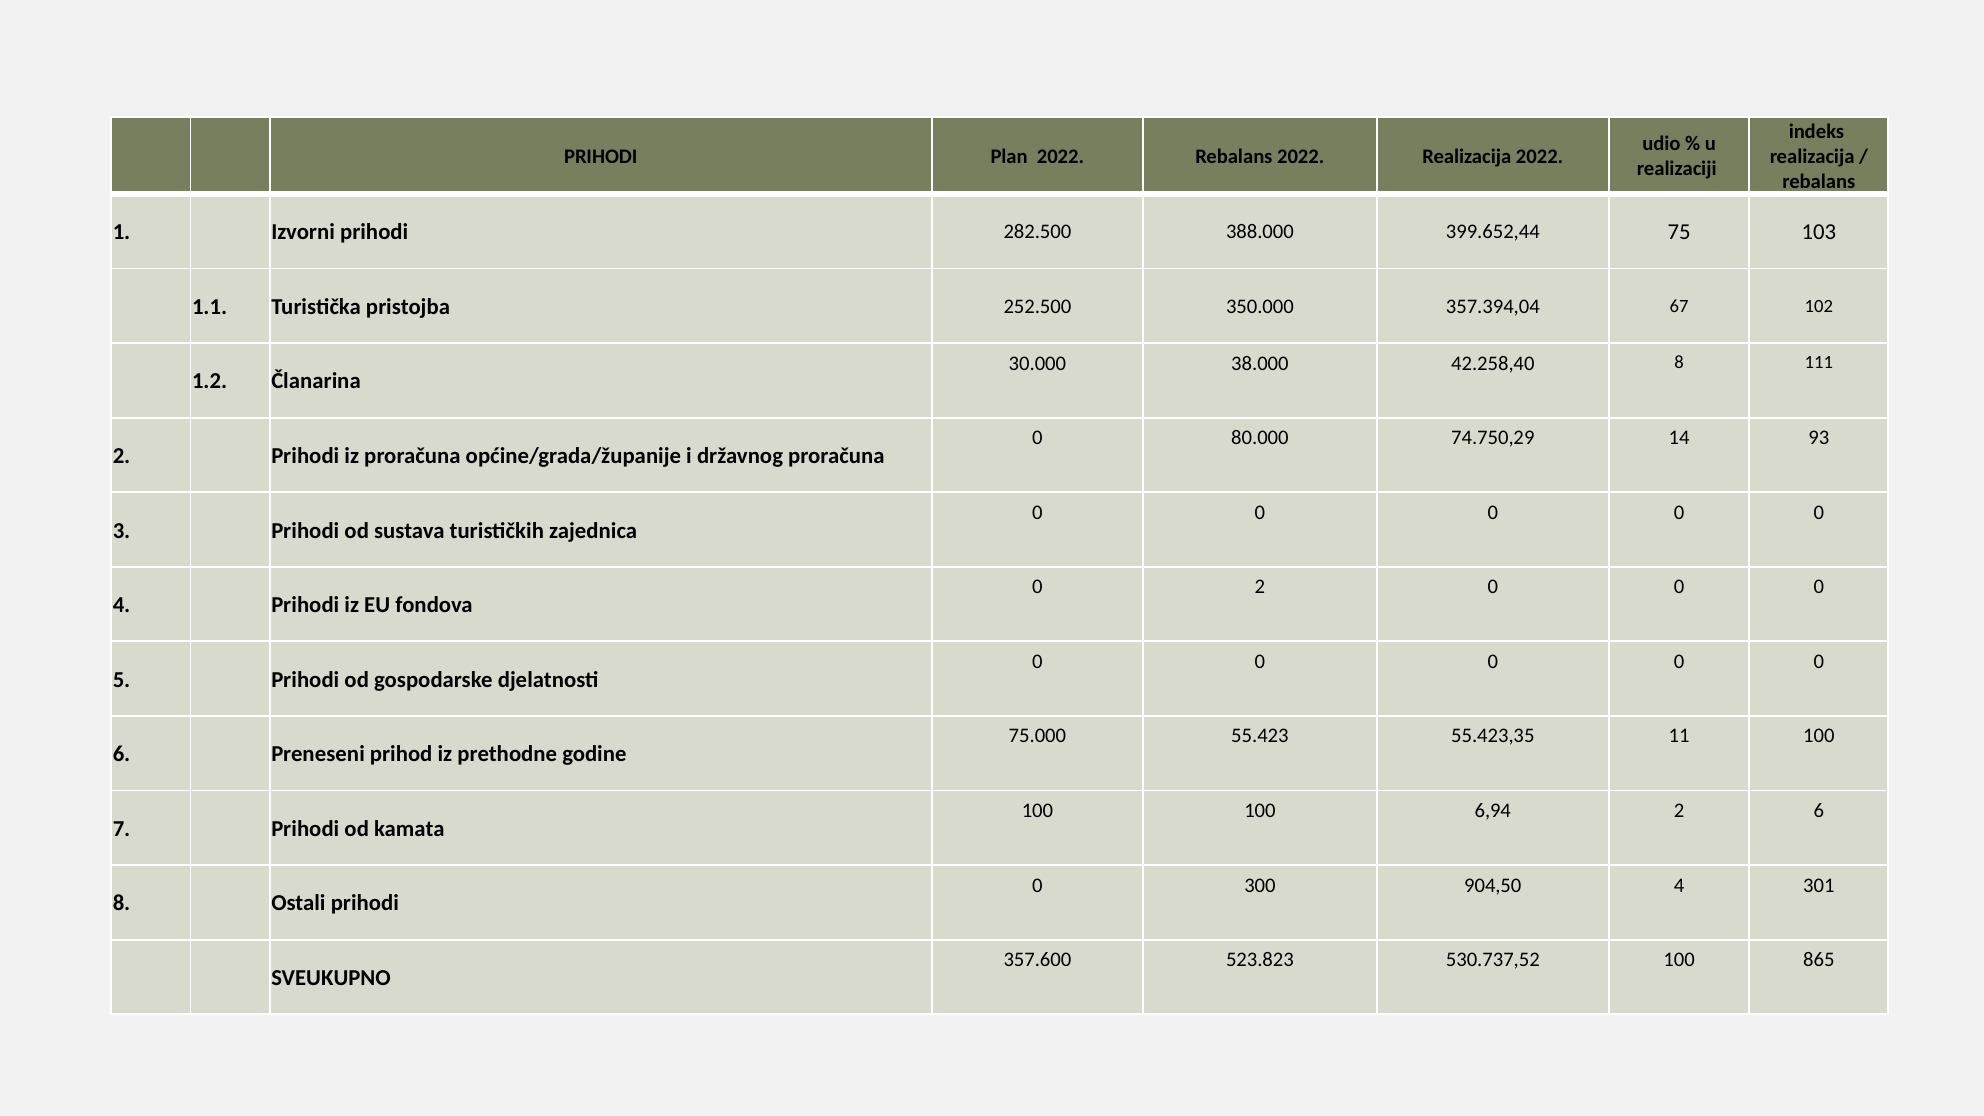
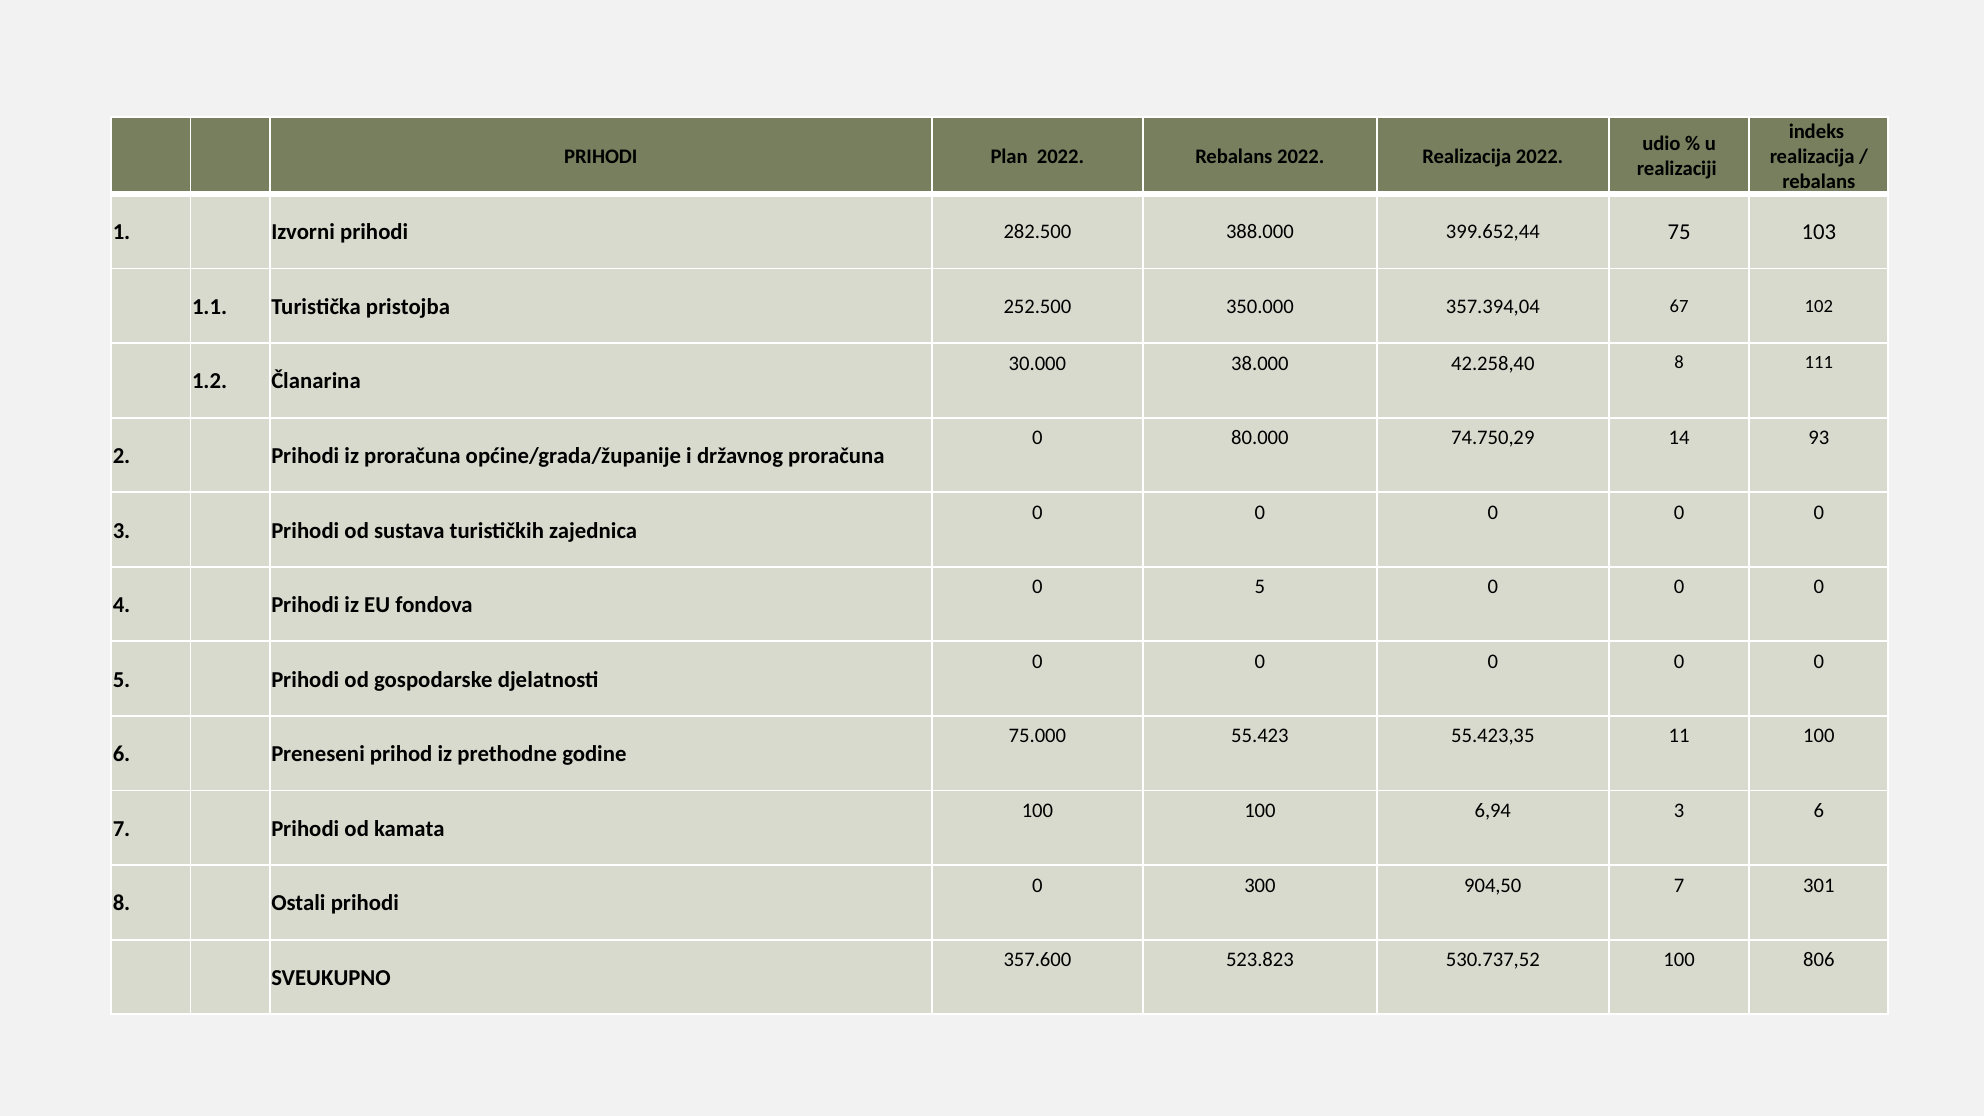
2 at (1260, 587): 2 -> 5
6,94 2: 2 -> 3
904,50 4: 4 -> 7
865: 865 -> 806
